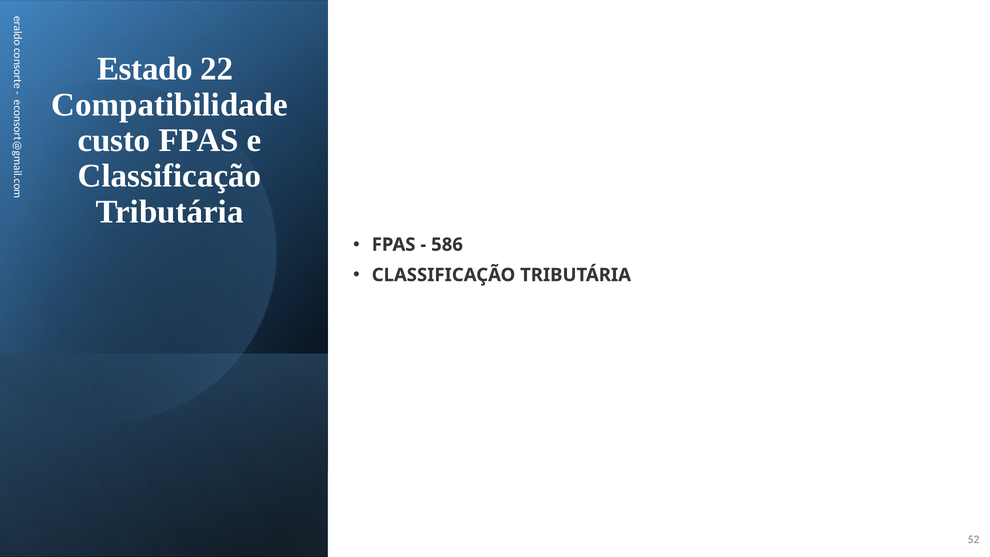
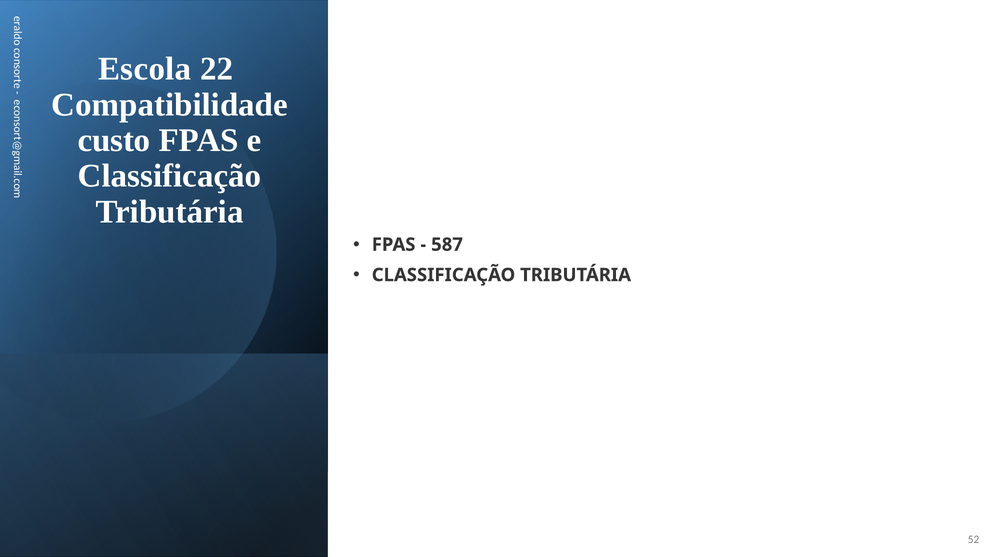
Estado: Estado -> Escola
586: 586 -> 587
